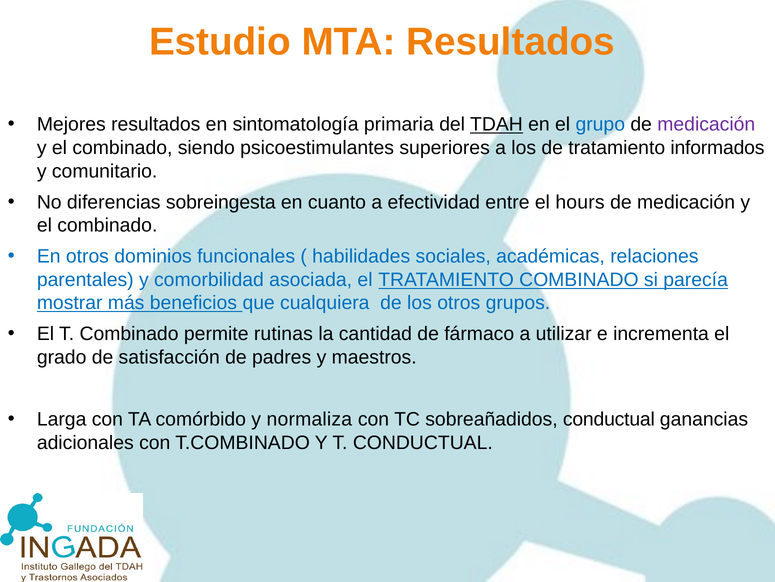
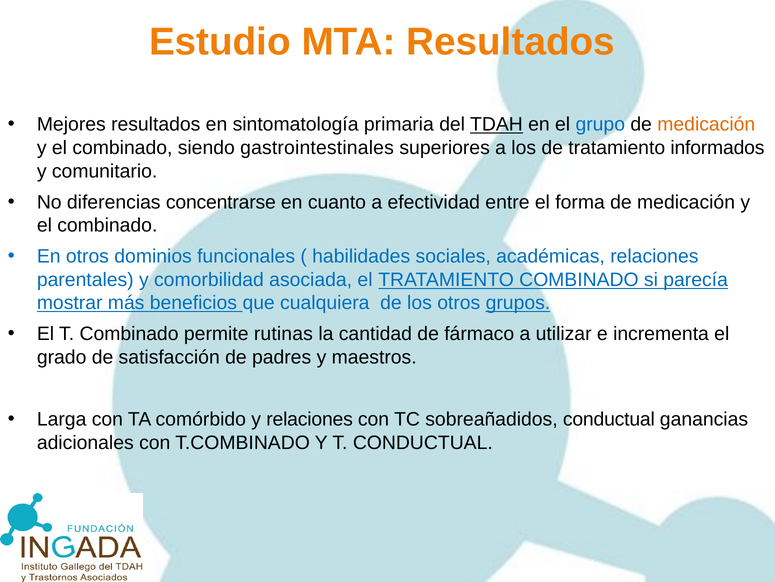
medicación at (706, 124) colour: purple -> orange
psicoestimulantes: psicoestimulantes -> gastrointestinales
sobreingesta: sobreingesta -> concentrarse
hours: hours -> forma
grupos underline: none -> present
y normaliza: normaliza -> relaciones
